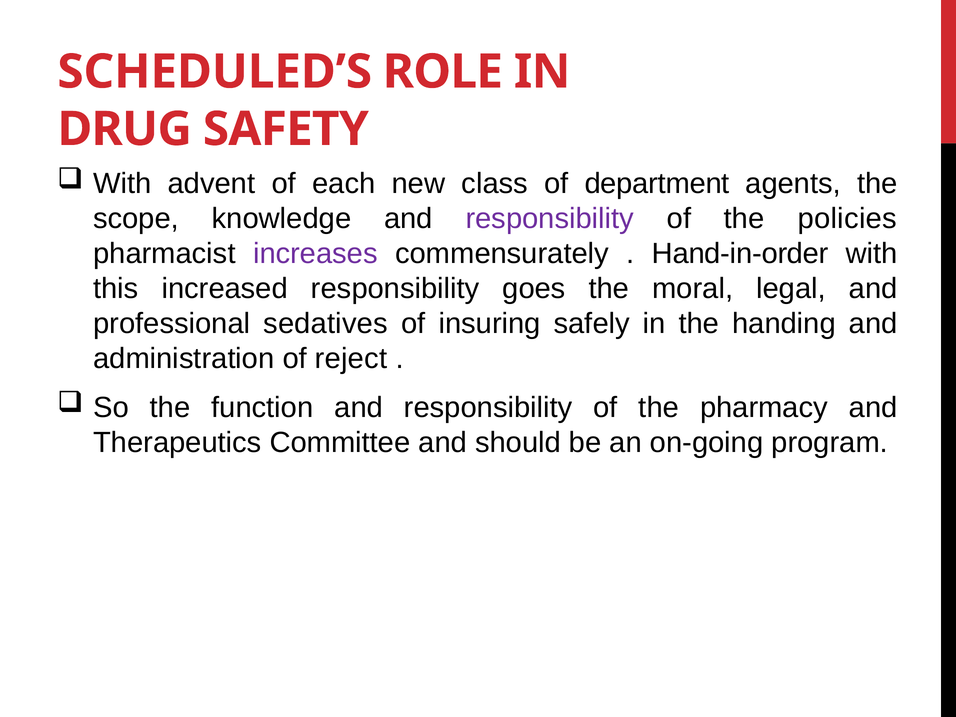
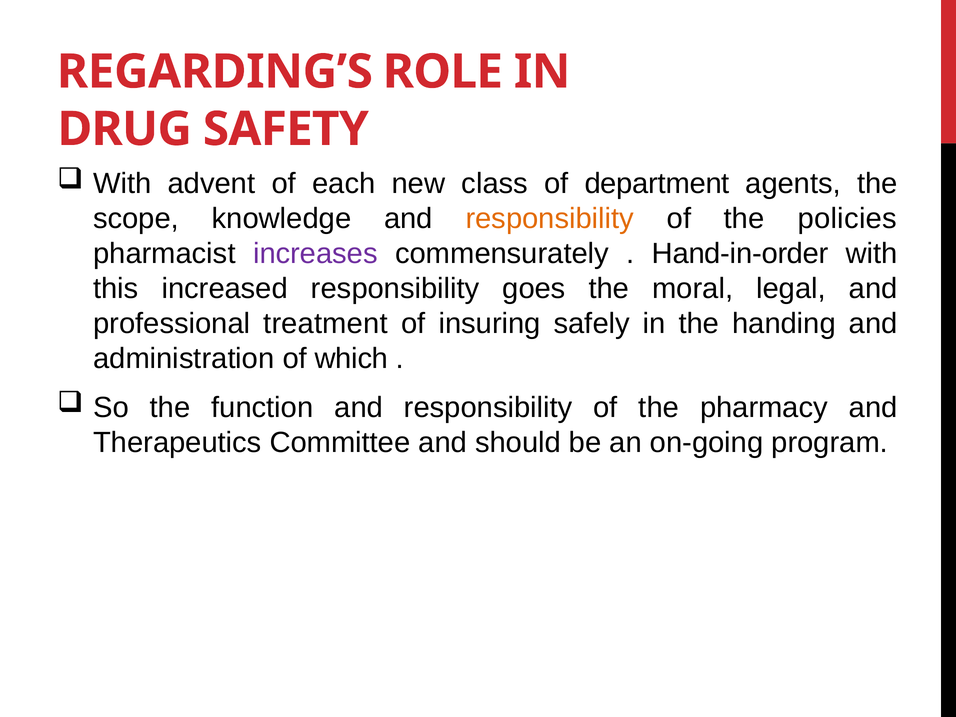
SCHEDULED’S: SCHEDULED’S -> REGARDING’S
responsibility at (550, 219) colour: purple -> orange
sedatives: sedatives -> treatment
reject: reject -> which
